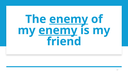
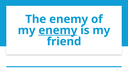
enemy at (69, 19) underline: present -> none
